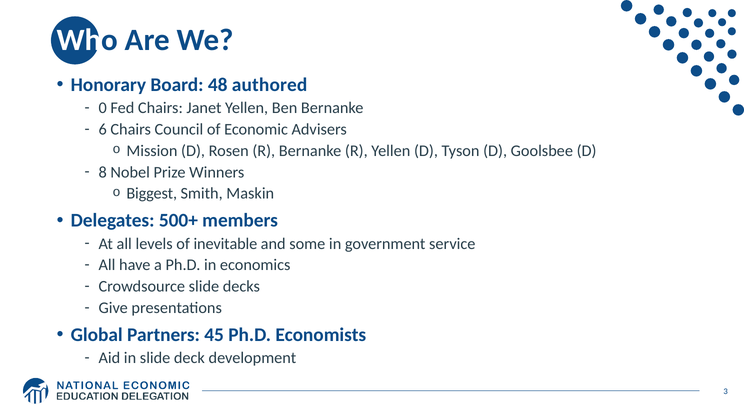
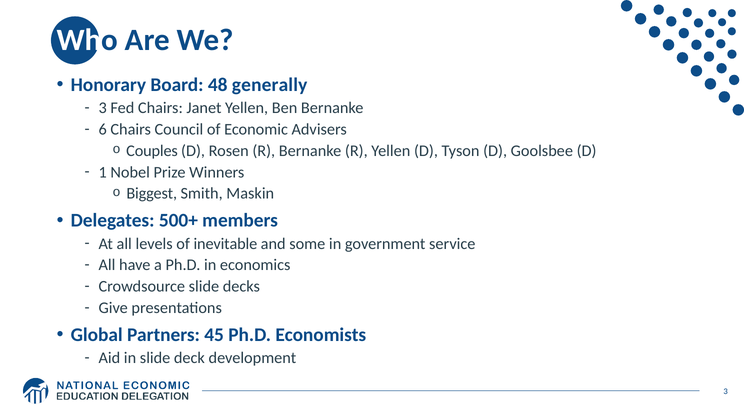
authored: authored -> generally
0 at (103, 108): 0 -> 3
Mission: Mission -> Couples
8: 8 -> 1
